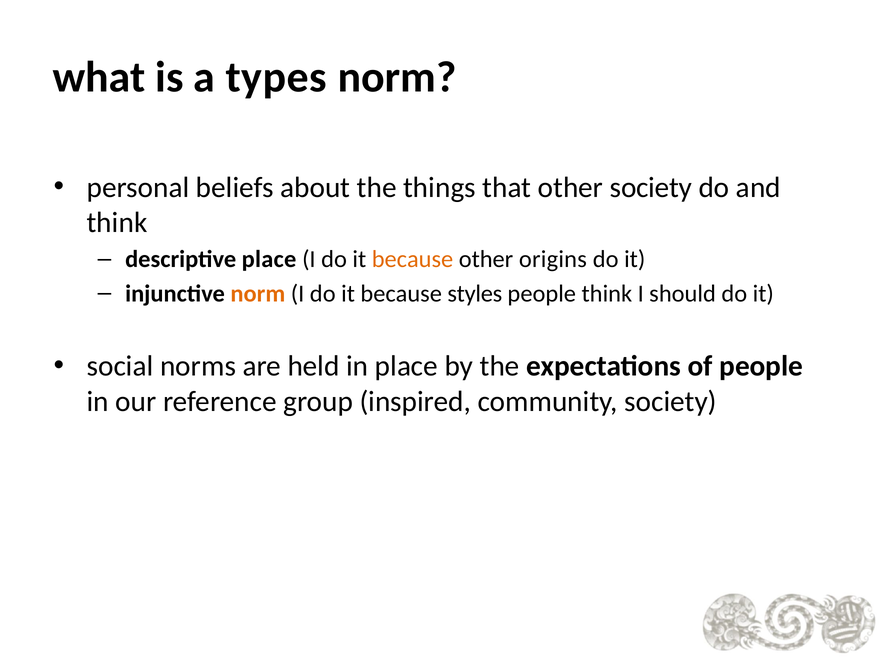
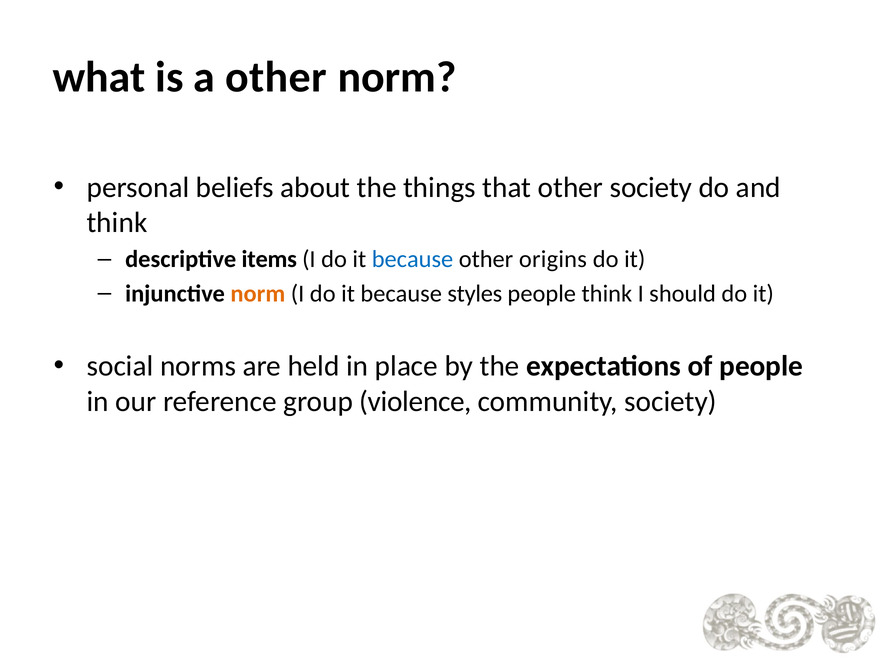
a types: types -> other
descriptive place: place -> items
because at (412, 259) colour: orange -> blue
inspired: inspired -> violence
